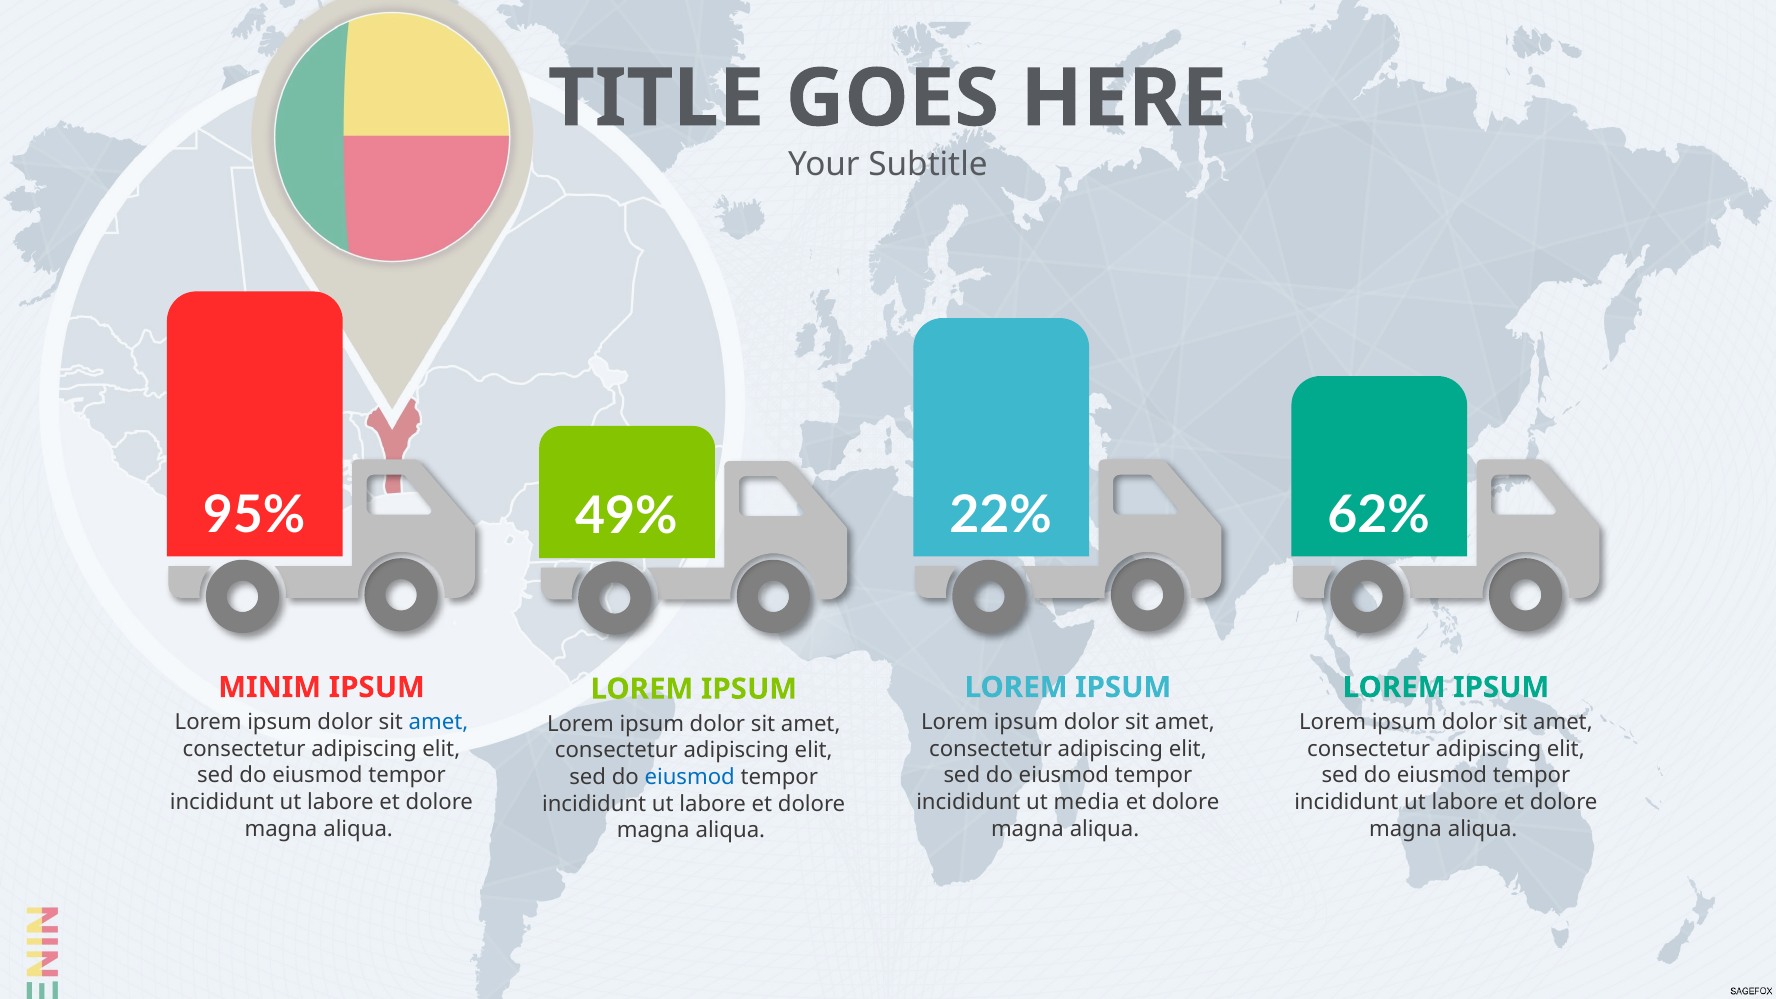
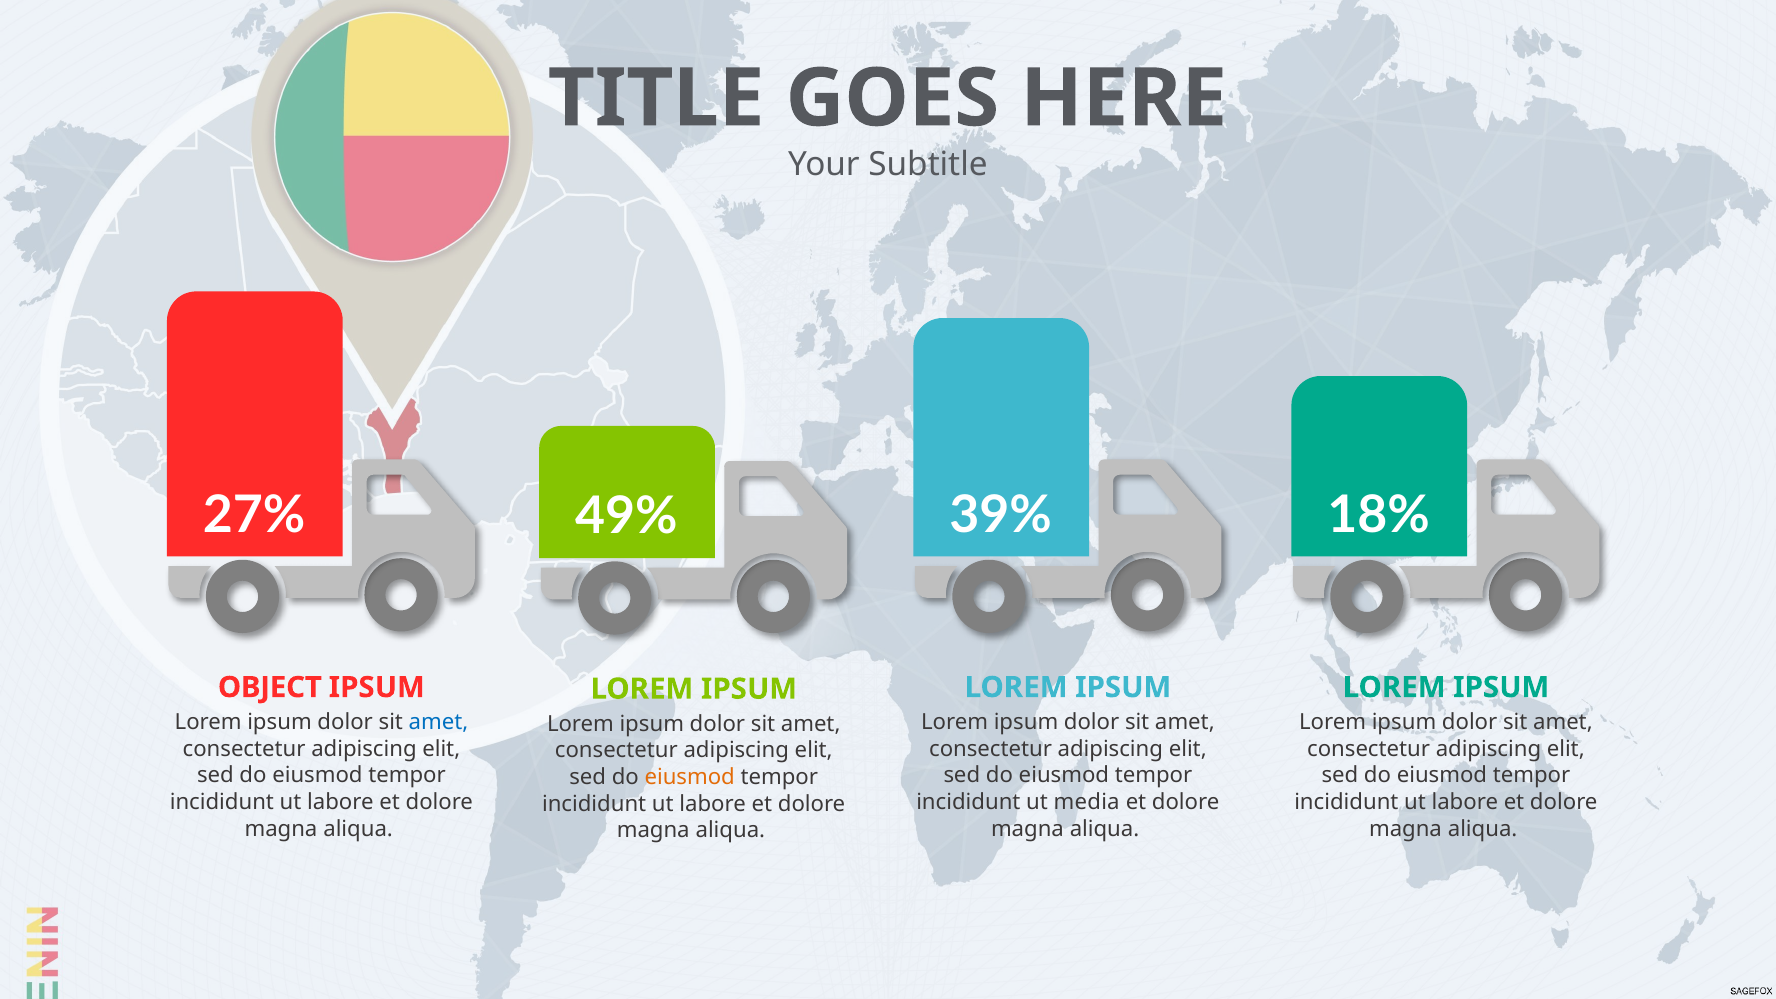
95%: 95% -> 27%
22%: 22% -> 39%
62%: 62% -> 18%
MINIM: MINIM -> OBJECT
eiusmod at (690, 777) colour: blue -> orange
